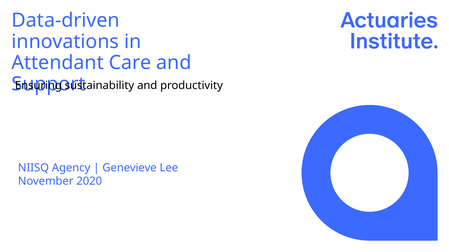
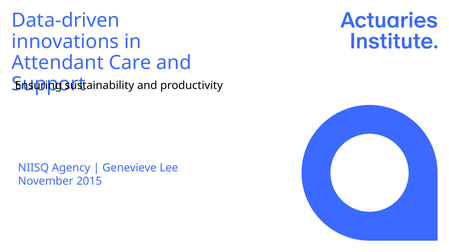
2020: 2020 -> 2015
